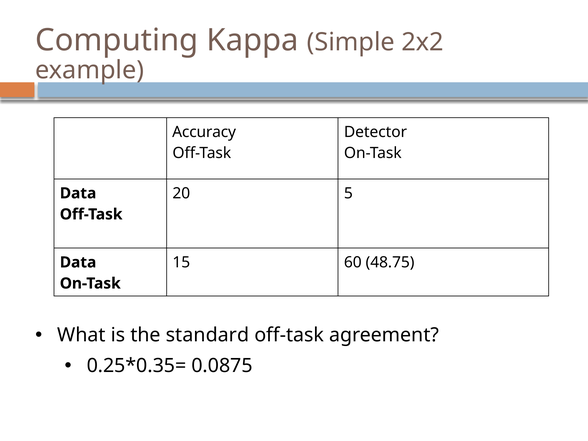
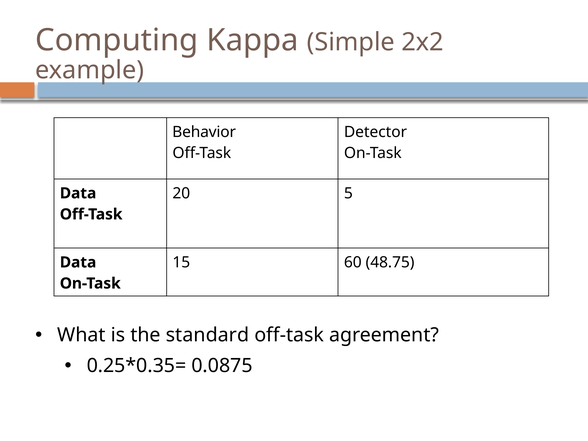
Accuracy: Accuracy -> Behavior
